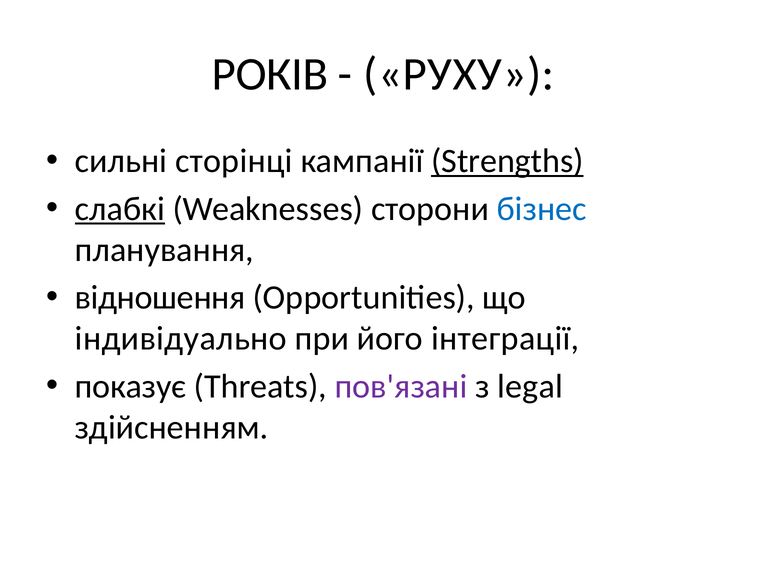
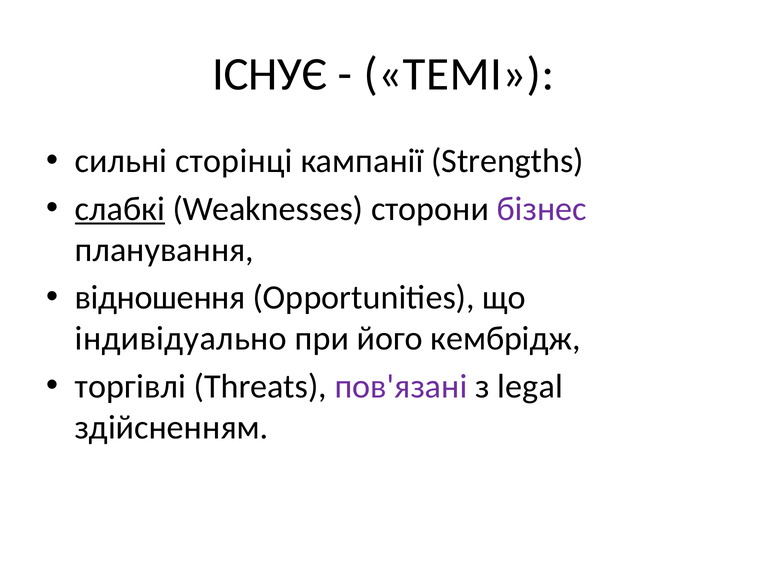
РОКІВ: РОКІВ -> ІСНУЄ
РУХУ: РУХУ -> ТЕМІ
Strengths underline: present -> none
бізнес colour: blue -> purple
інтеграції: інтеграції -> кембрідж
показує: показує -> торгівлі
